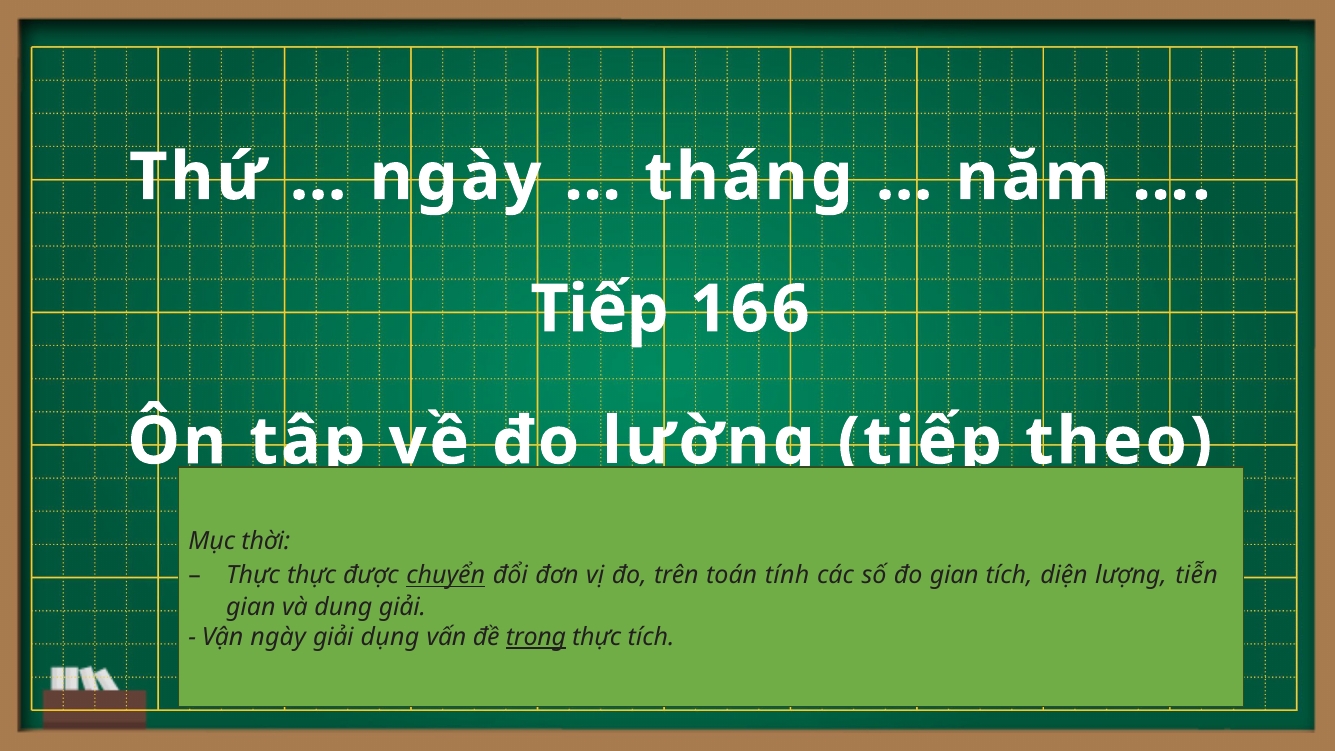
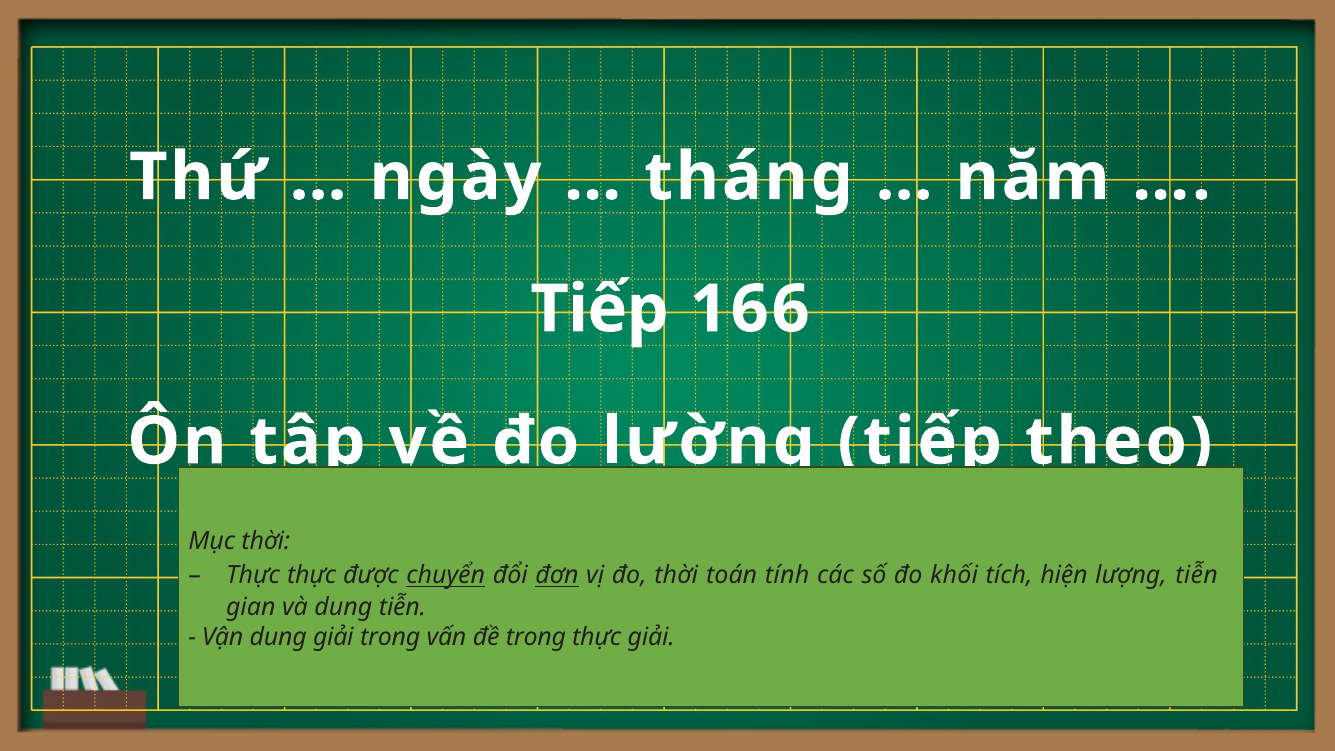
đơn underline: none -> present
đo trên: trên -> thời
đo gian: gian -> khối
diện: diện -> hiện
dung giải: giải -> tiễn
Vận ngày: ngày -> dung
giải dụng: dụng -> trong
trong at (536, 637) underline: present -> none
thực tích: tích -> giải
